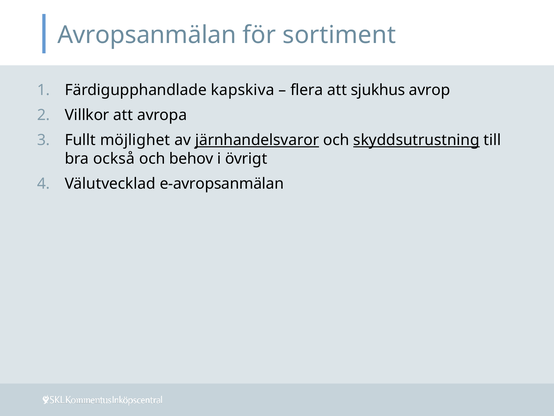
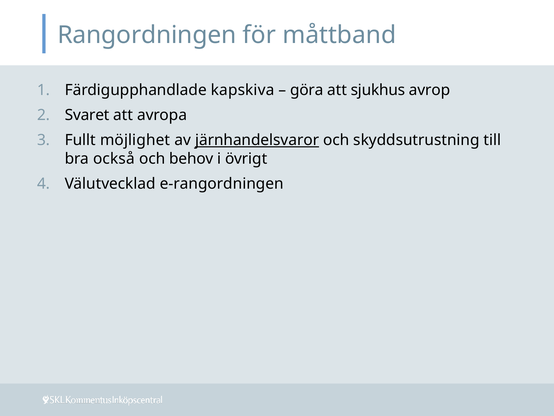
Avropsanmälan: Avropsanmälan -> Rangordningen
sortiment: sortiment -> måttband
flera: flera -> göra
Villkor: Villkor -> Svaret
skyddsutrustning underline: present -> none
e-avropsanmälan: e-avropsanmälan -> e-rangordningen
